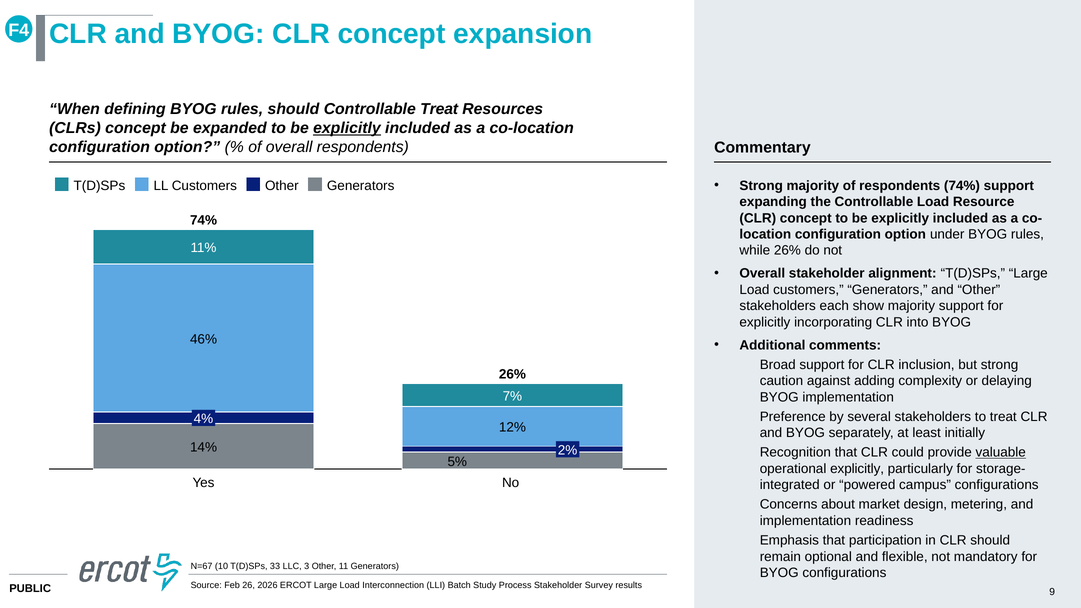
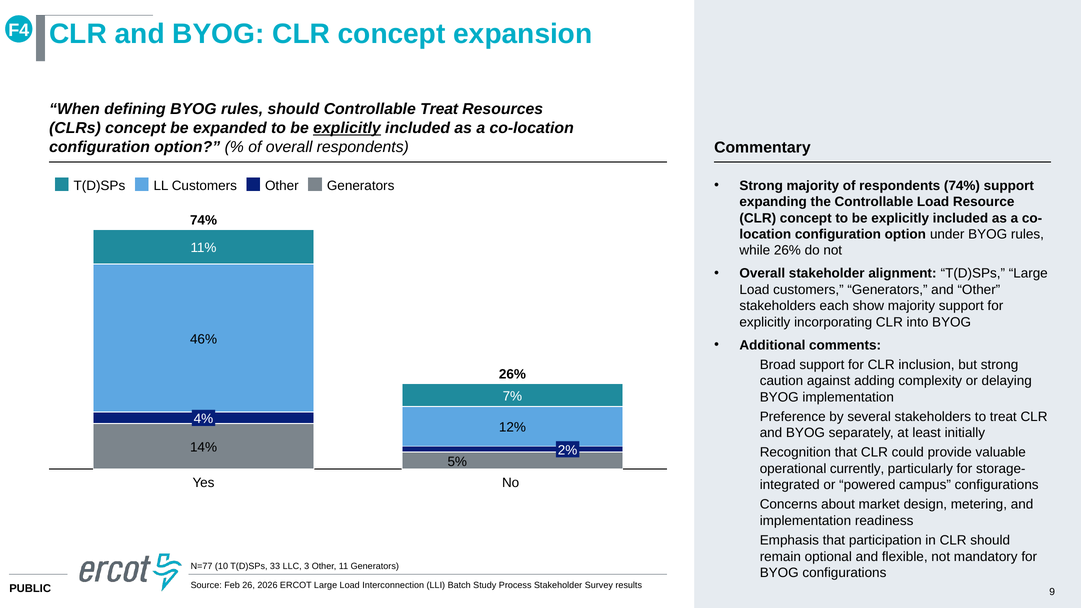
valuable underline: present -> none
operational explicitly: explicitly -> currently
N=67: N=67 -> N=77
